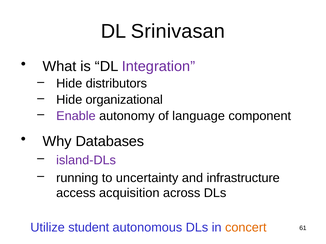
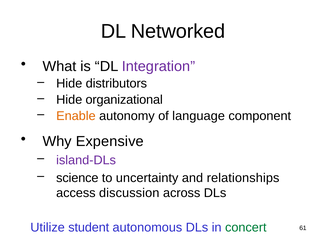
Srinivasan: Srinivasan -> Networked
Enable colour: purple -> orange
Databases: Databases -> Expensive
running: running -> science
infrastructure: infrastructure -> relationships
acquisition: acquisition -> discussion
concert colour: orange -> green
